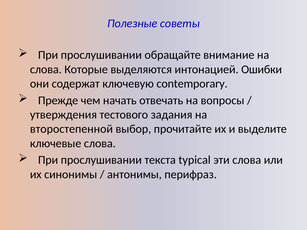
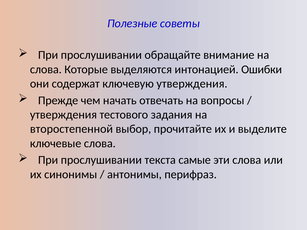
ключевую contemporary: contemporary -> утверждения
typical: typical -> самые
